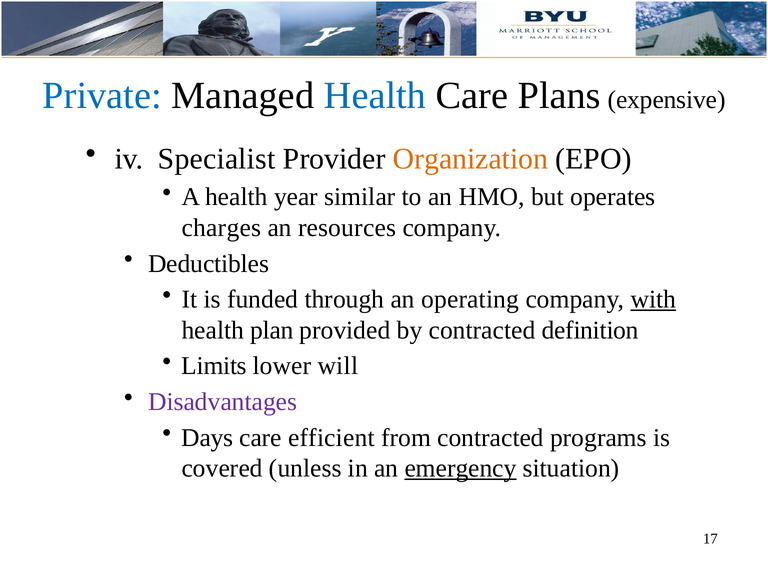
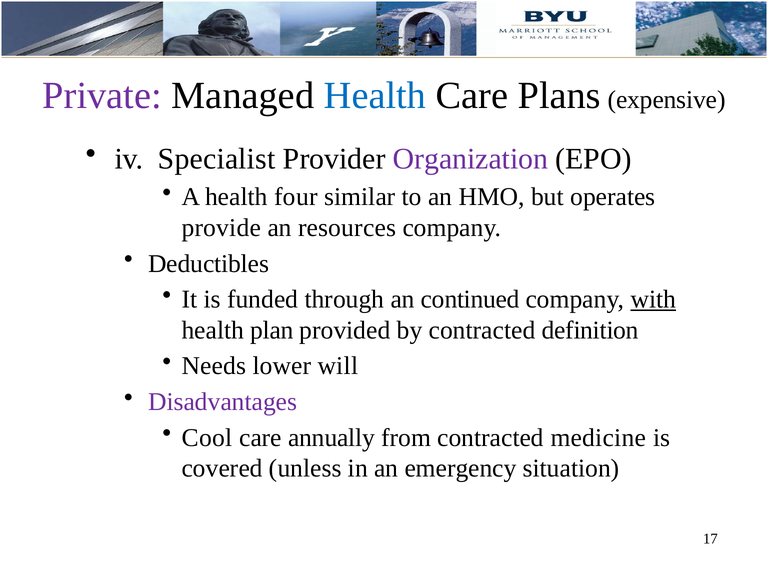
Private colour: blue -> purple
Organization colour: orange -> purple
year: year -> four
charges: charges -> provide
operating: operating -> continued
Limits: Limits -> Needs
Days: Days -> Cool
efficient: efficient -> annually
programs: programs -> medicine
emergency underline: present -> none
